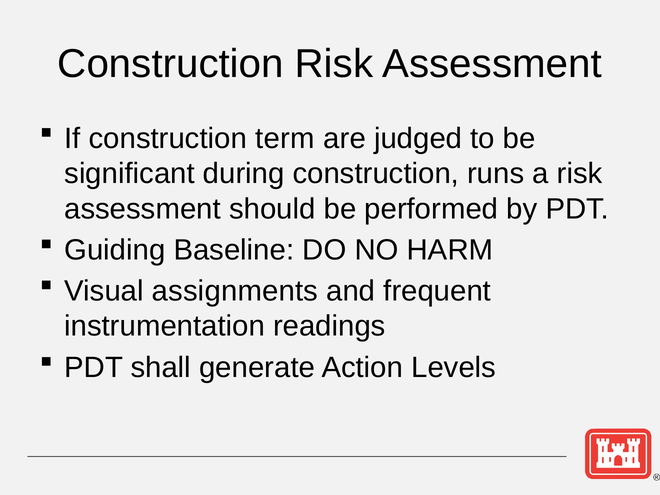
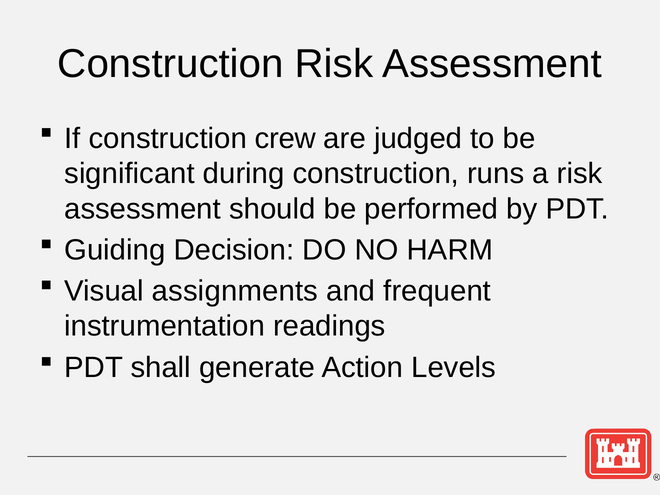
term: term -> crew
Baseline: Baseline -> Decision
